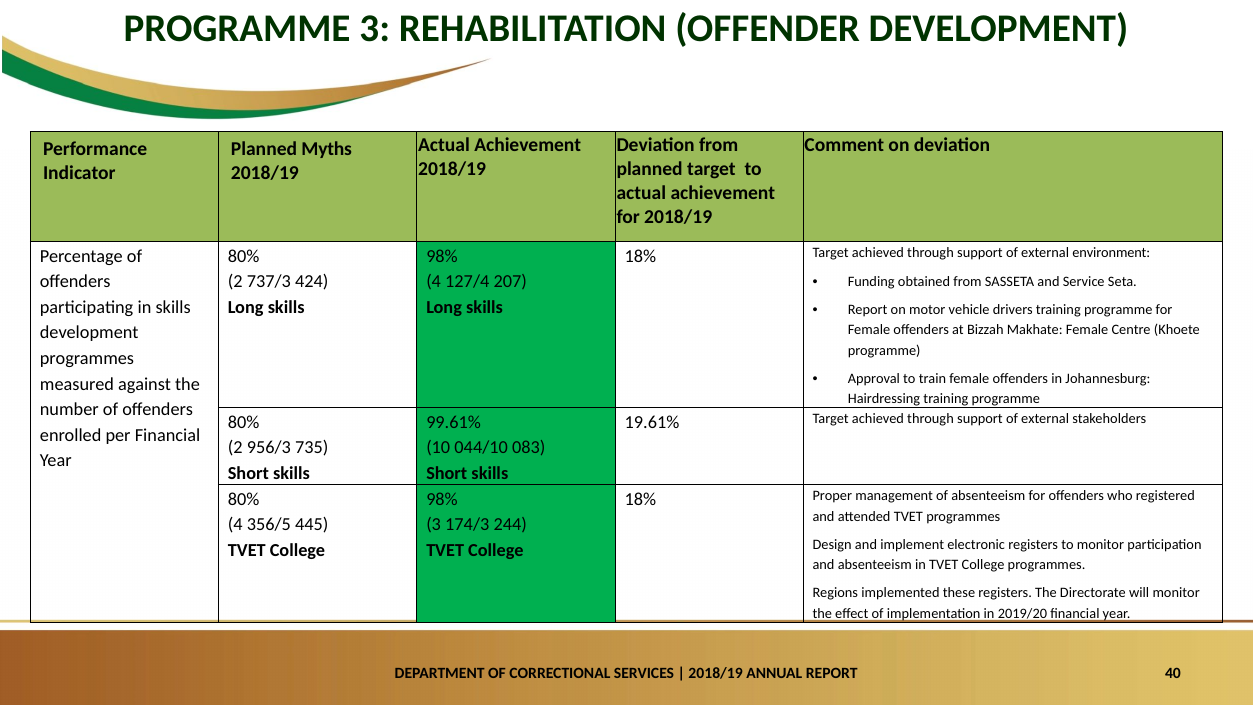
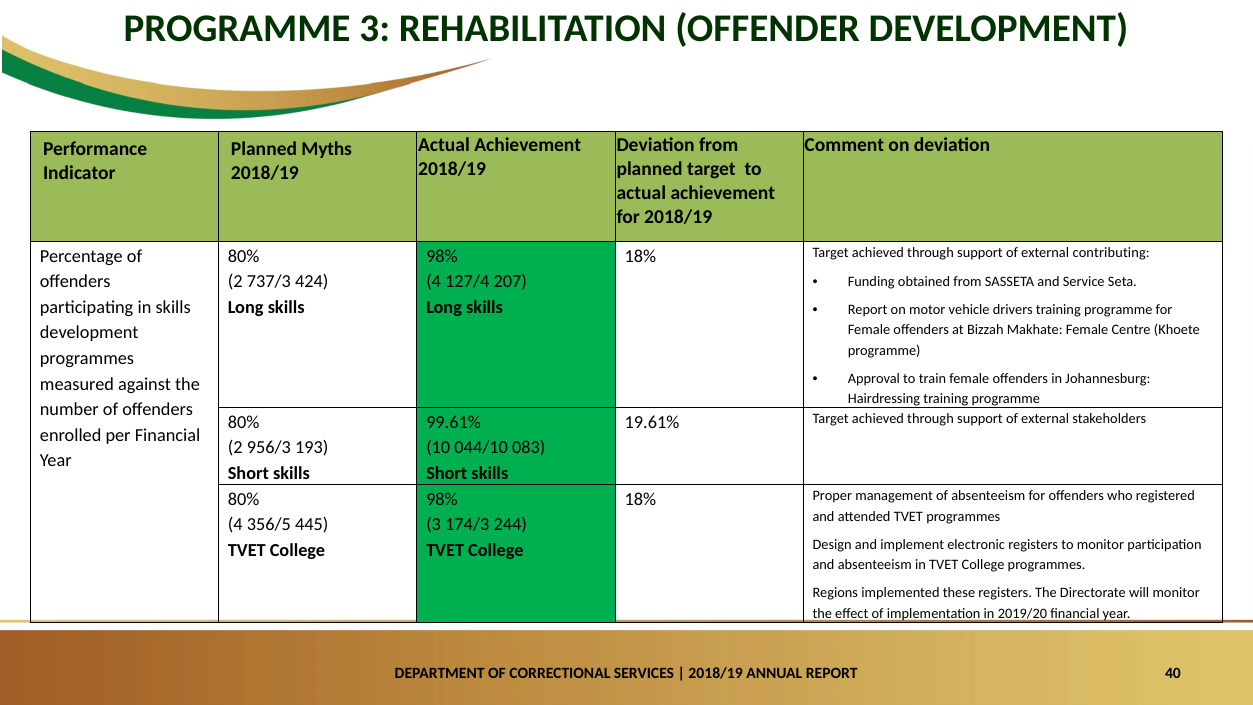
environment: environment -> contributing
735: 735 -> 193
